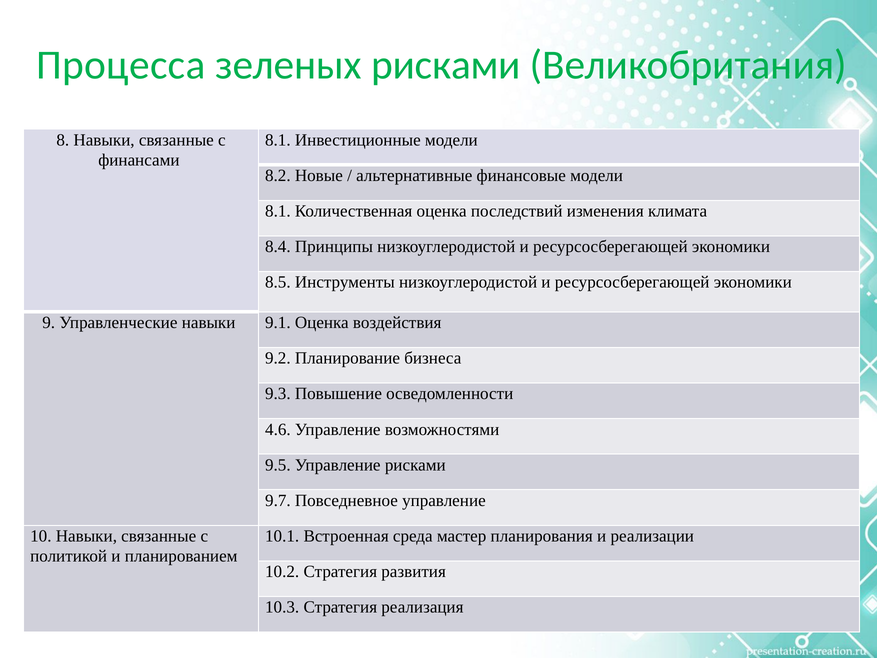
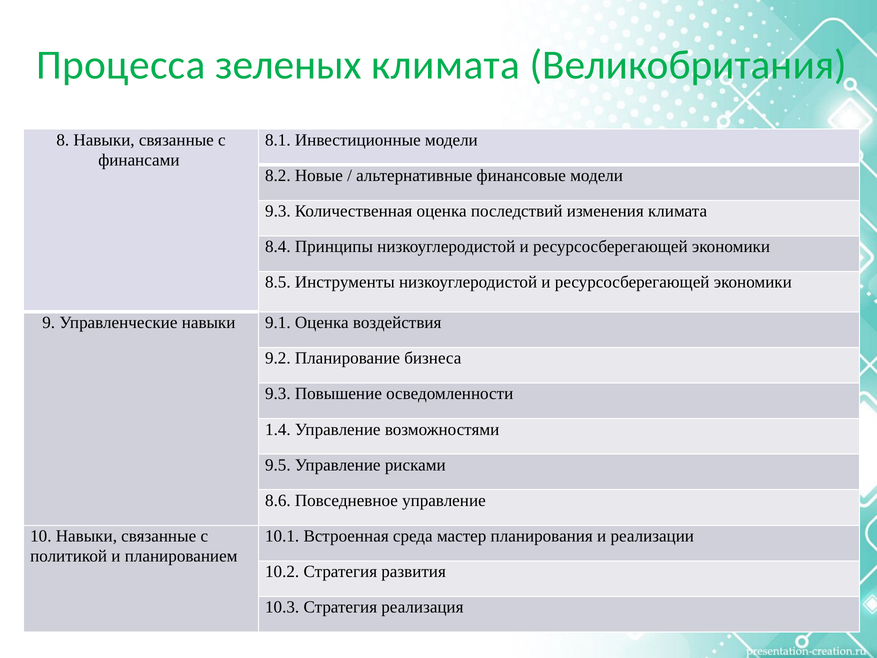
зеленых рисками: рисками -> климата
8.1 at (278, 211): 8.1 -> 9.3
4.6: 4.6 -> 1.4
9.7: 9.7 -> 8.6
